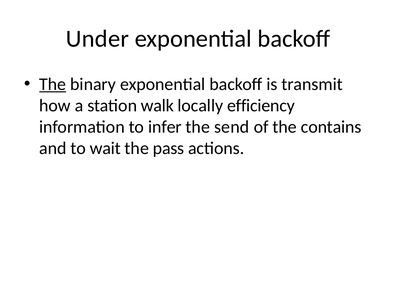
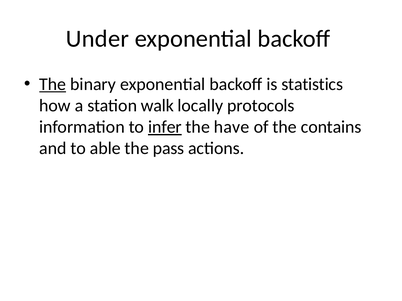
transmit: transmit -> statistics
efficiency: efficiency -> protocols
infer underline: none -> present
send: send -> have
wait: wait -> able
